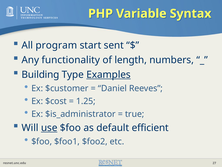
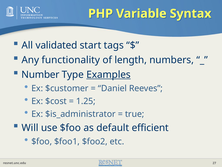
program: program -> validated
sent: sent -> tags
Building: Building -> Number
use underline: present -> none
